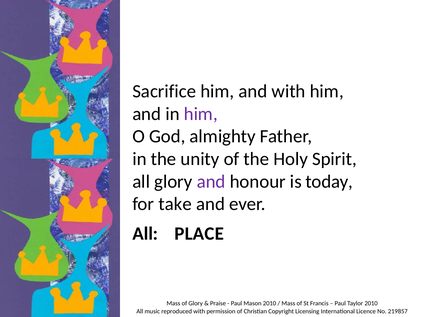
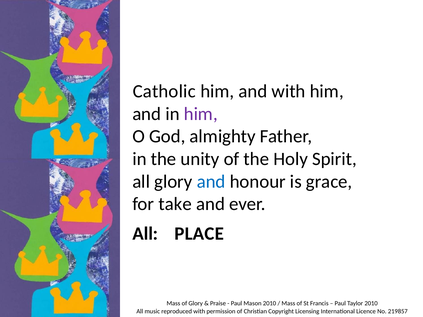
Sacrifice: Sacrifice -> Catholic
and at (211, 182) colour: purple -> blue
today: today -> grace
